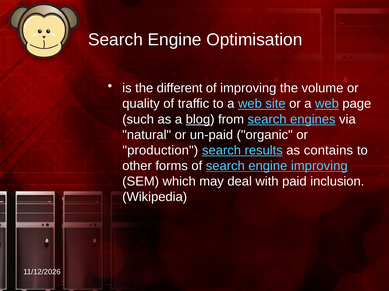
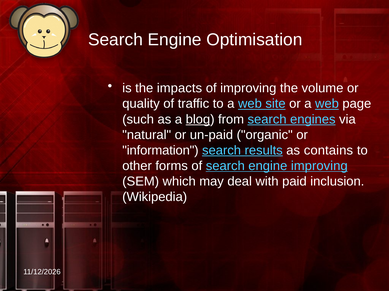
different: different -> impacts
production: production -> information
